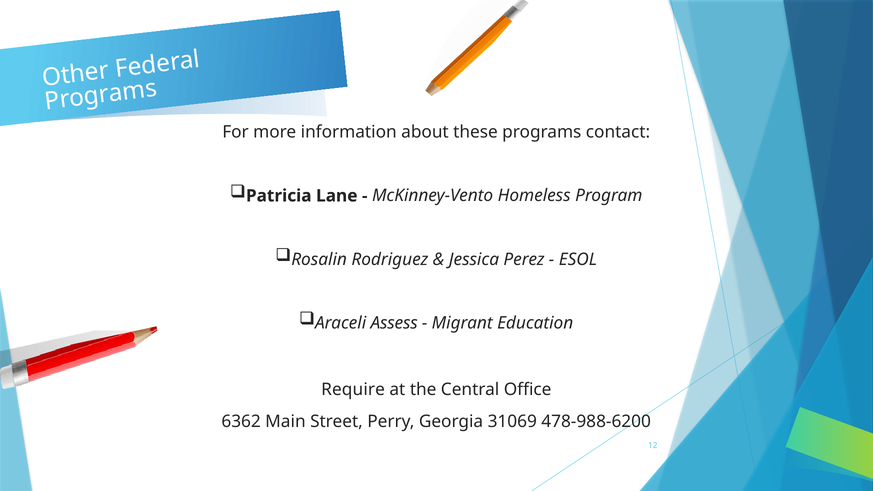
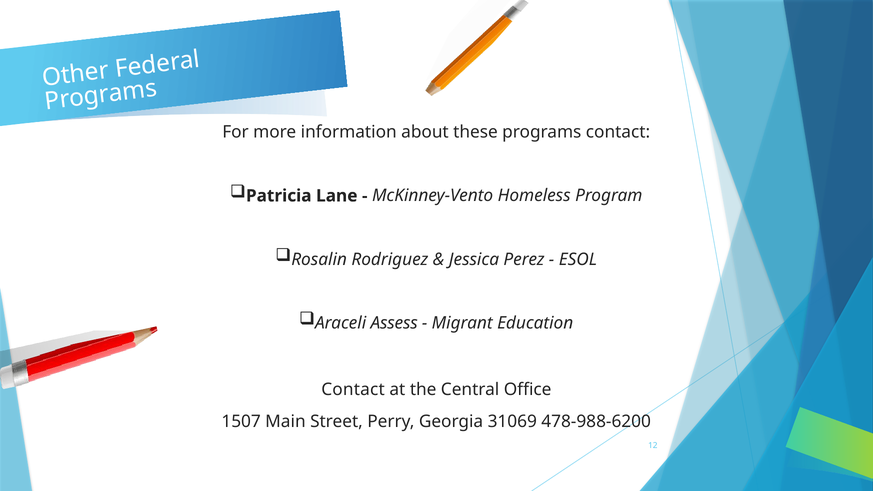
Require at (353, 390): Require -> Contact
6362: 6362 -> 1507
